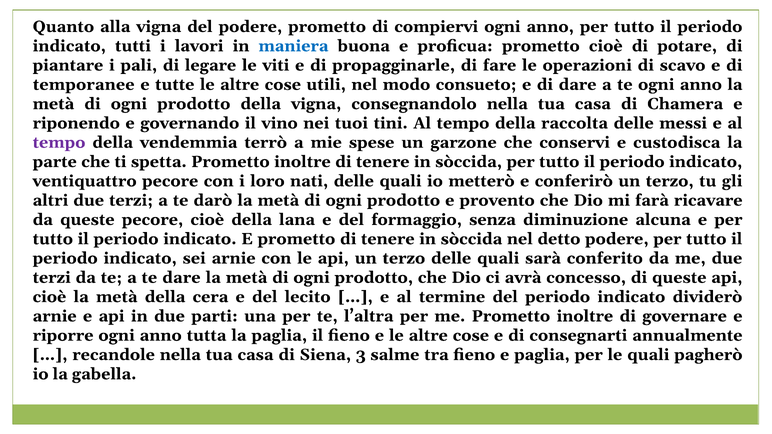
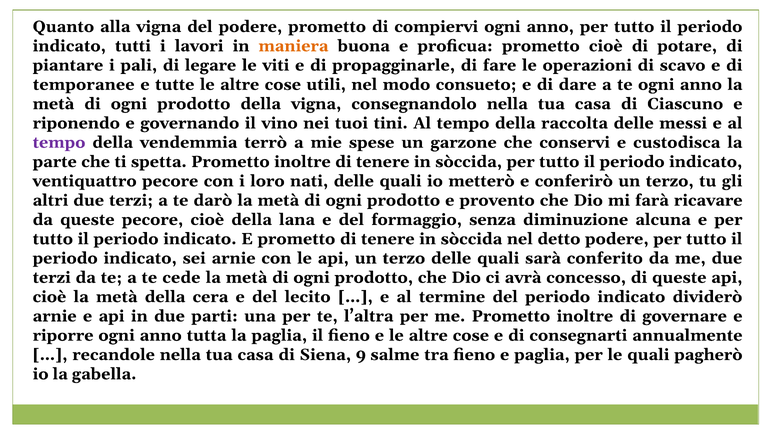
maniera colour: blue -> orange
Chamera: Chamera -> Ciascuno
te dare: dare -> cede
3: 3 -> 9
